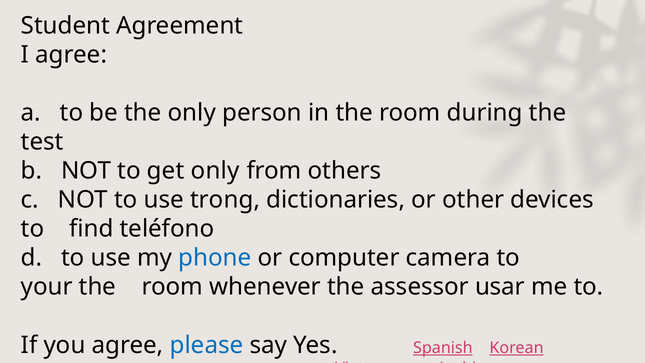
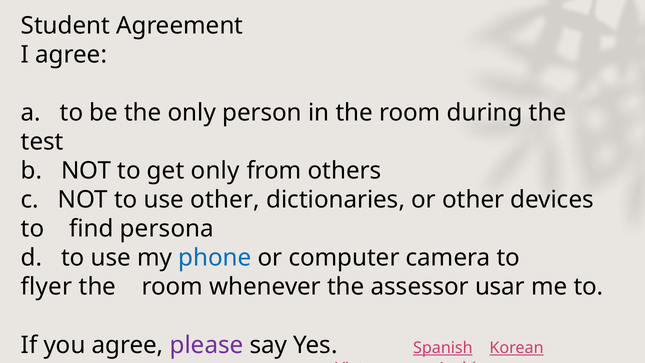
use trong: trong -> other
teléfono: teléfono -> persona
your: your -> flyer
please colour: blue -> purple
